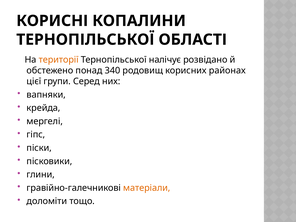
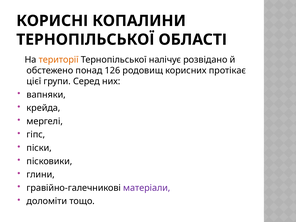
340: 340 -> 126
районах: районах -> протікає
матеріали colour: orange -> purple
